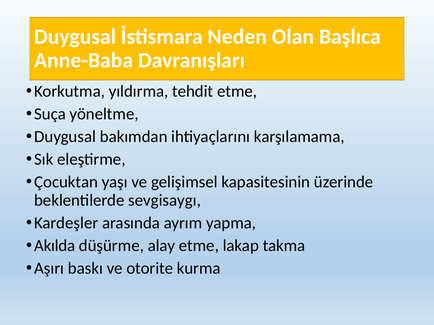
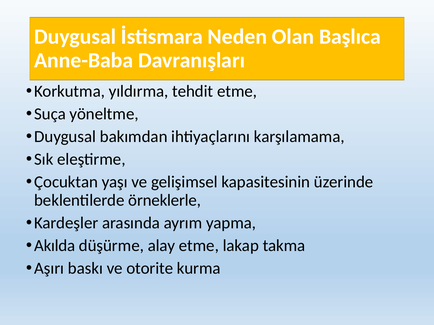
sevgisaygı: sevgisaygı -> örneklerle
